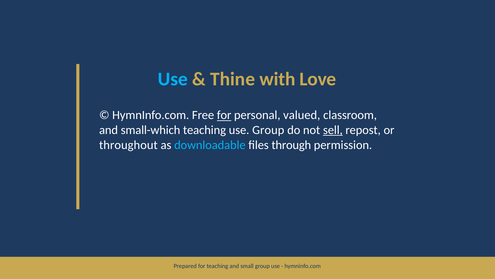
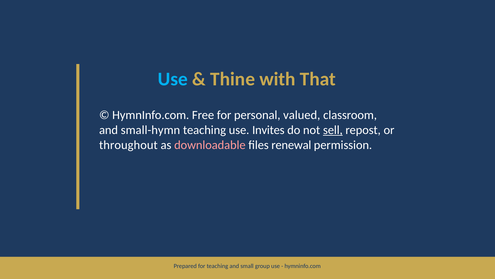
Love: Love -> That
for at (224, 115) underline: present -> none
small-which: small-which -> small-hymn
use Group: Group -> Invites
downloadable colour: light blue -> pink
through: through -> renewal
